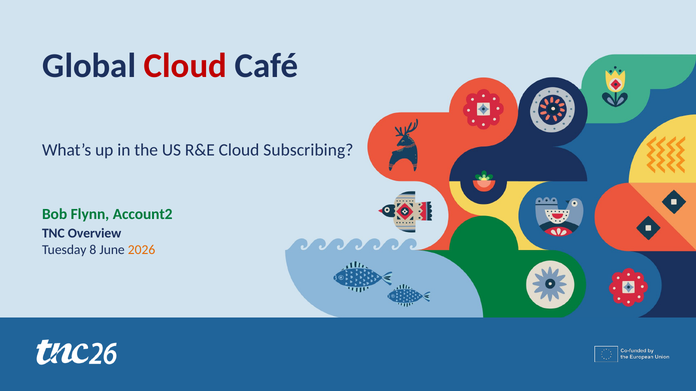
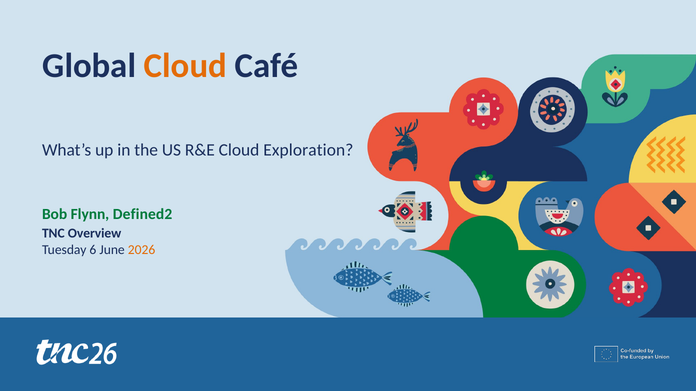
Cloud at (185, 66) colour: red -> orange
Subscribing: Subscribing -> Exploration
Account2: Account2 -> Defined2
8: 8 -> 6
